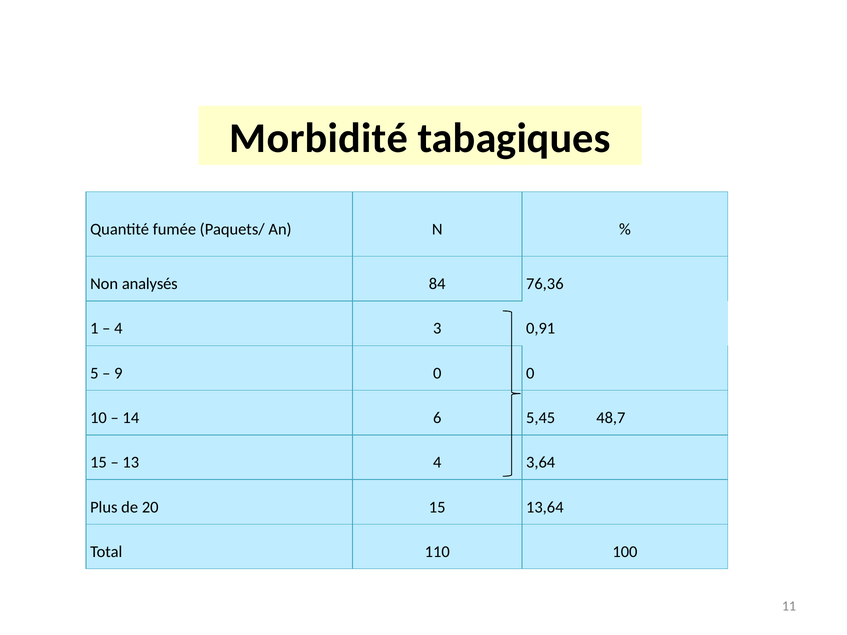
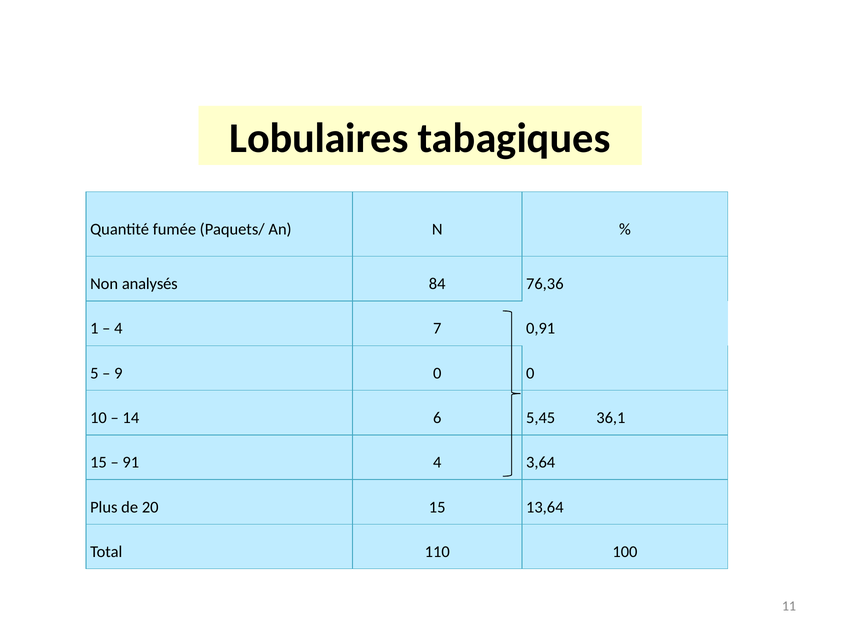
Morbidité: Morbidité -> Lobulaires
3: 3 -> 7
48,7: 48,7 -> 36,1
13: 13 -> 91
